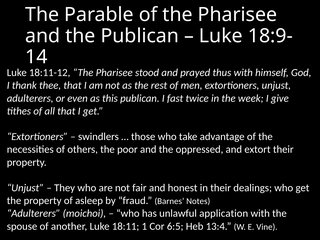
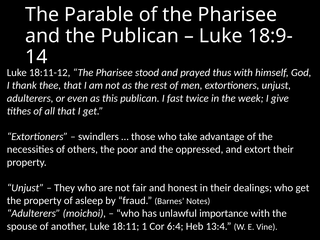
application: application -> importance
6:5: 6:5 -> 6:4
